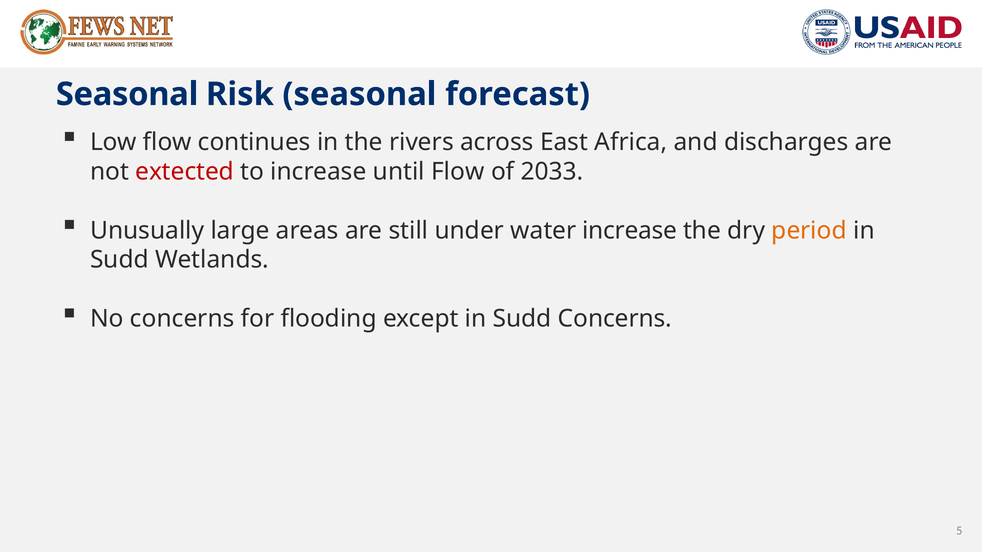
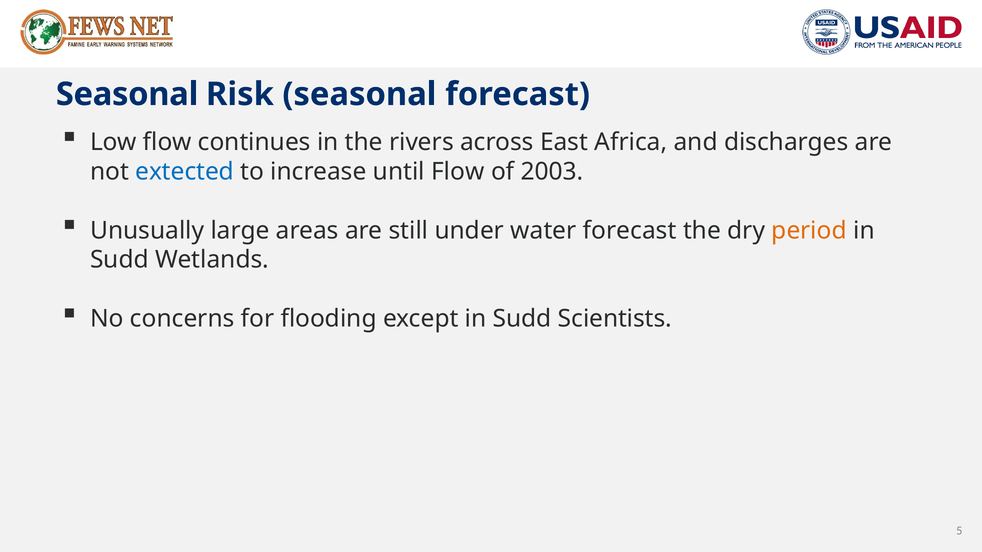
extected colour: red -> blue
2033: 2033 -> 2003
water increase: increase -> forecast
Sudd Concerns: Concerns -> Scientists
